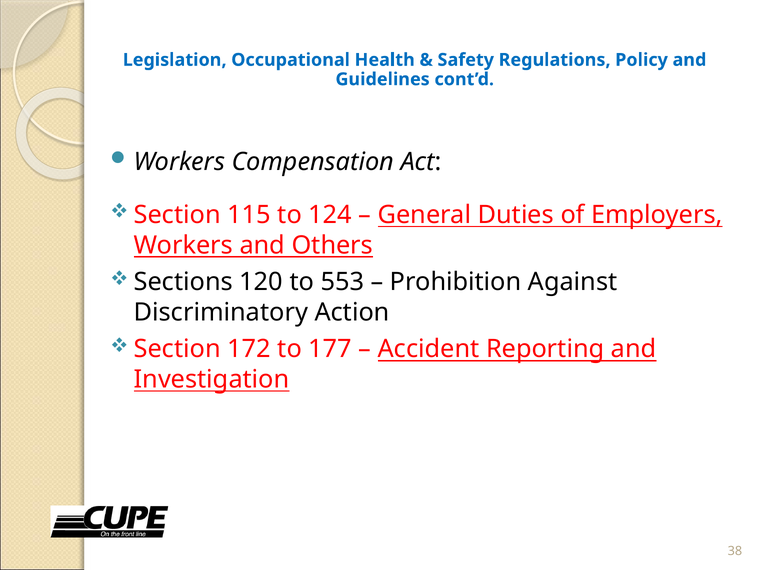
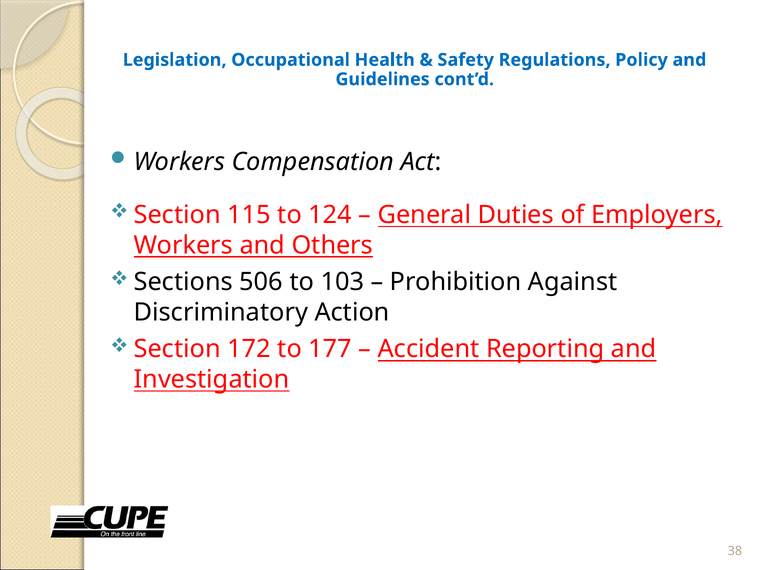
120: 120 -> 506
553: 553 -> 103
